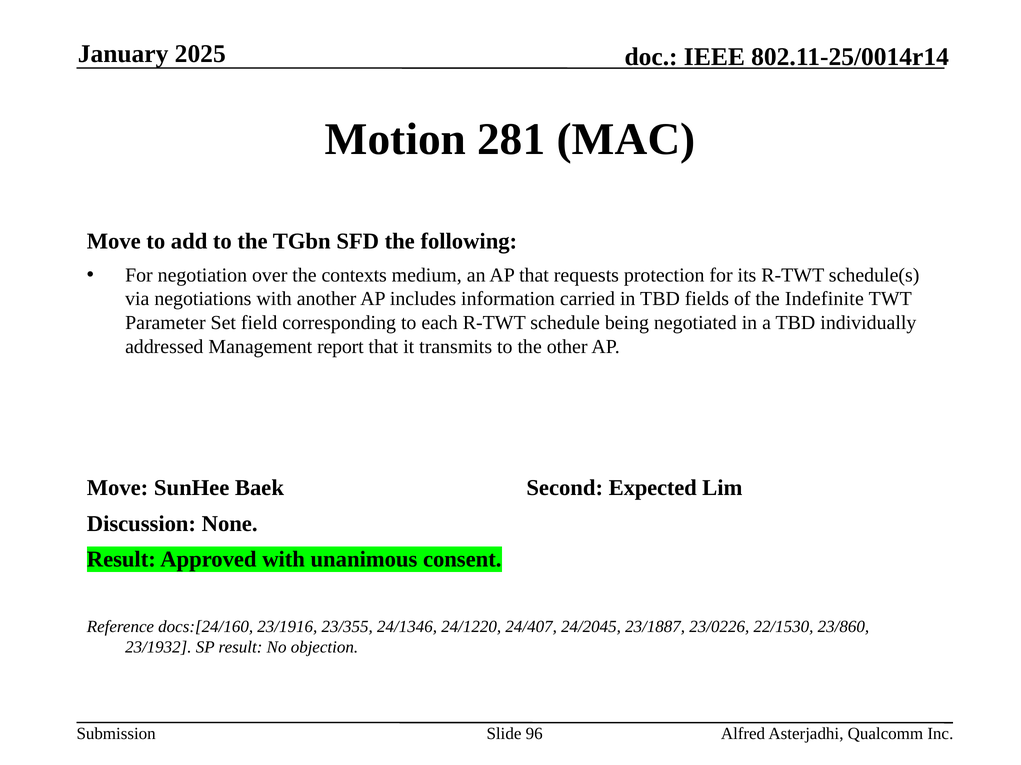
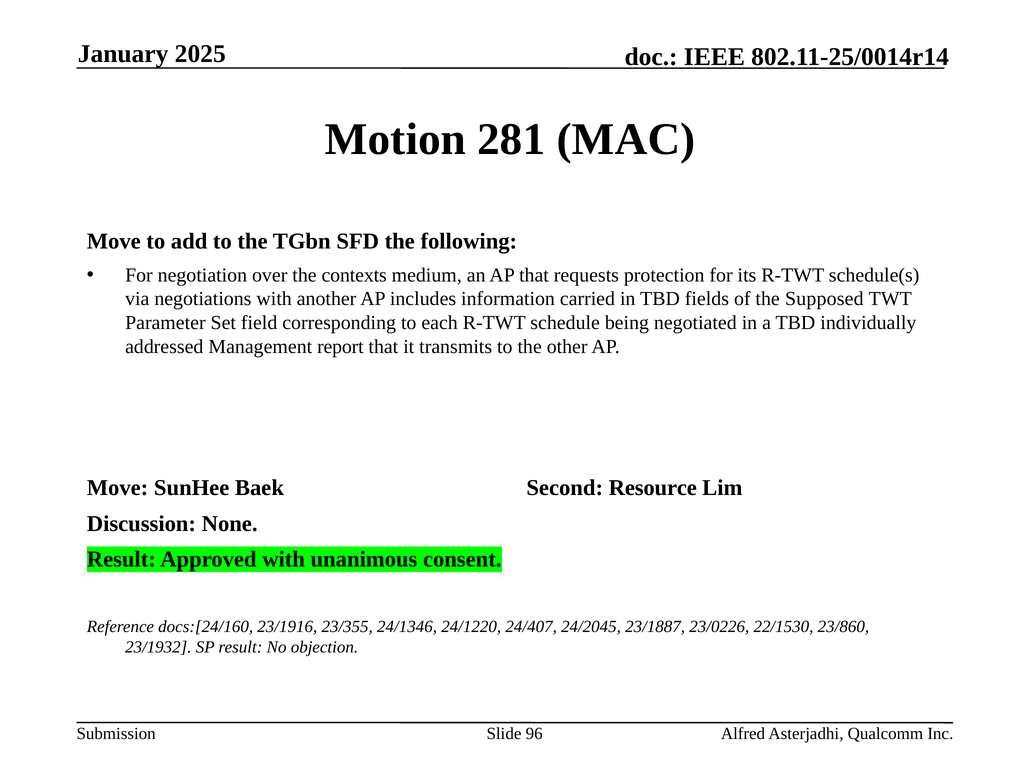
Indefinite: Indefinite -> Supposed
Expected: Expected -> Resource
